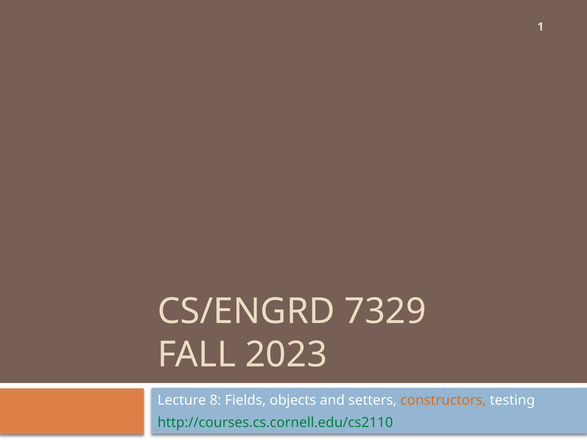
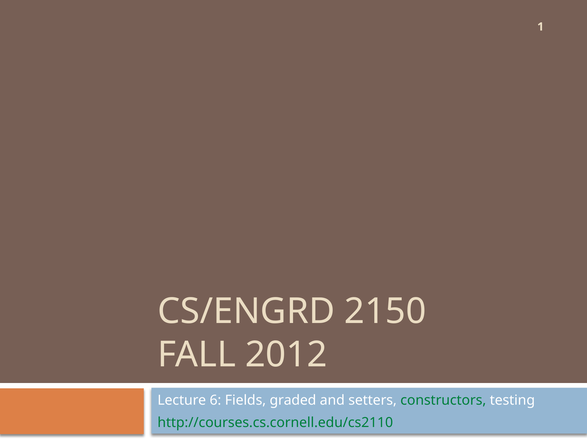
7329: 7329 -> 2150
2023: 2023 -> 2012
8: 8 -> 6
objects: objects -> graded
constructors colour: orange -> green
